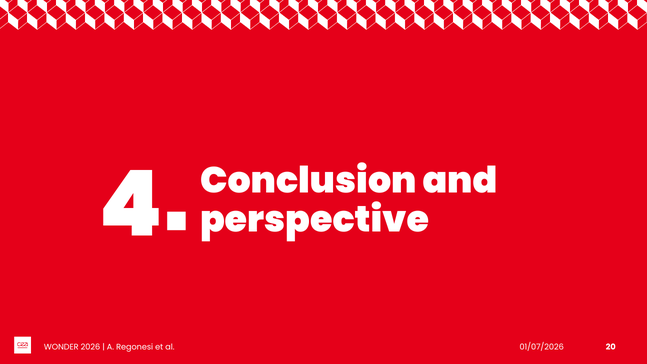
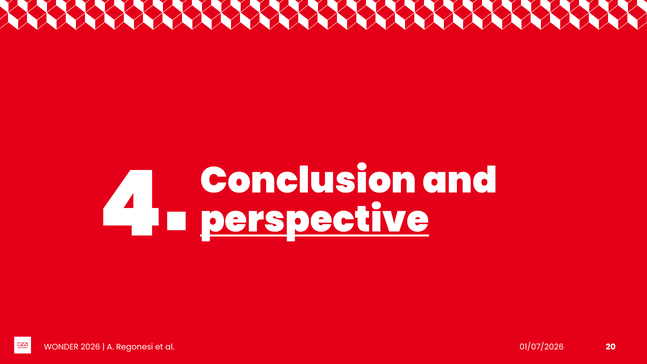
perspective underline: none -> present
